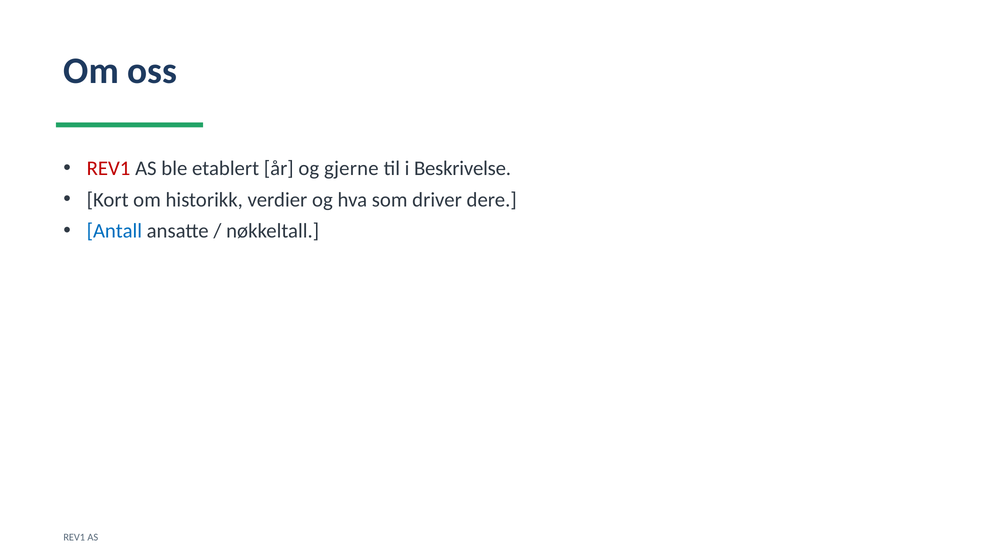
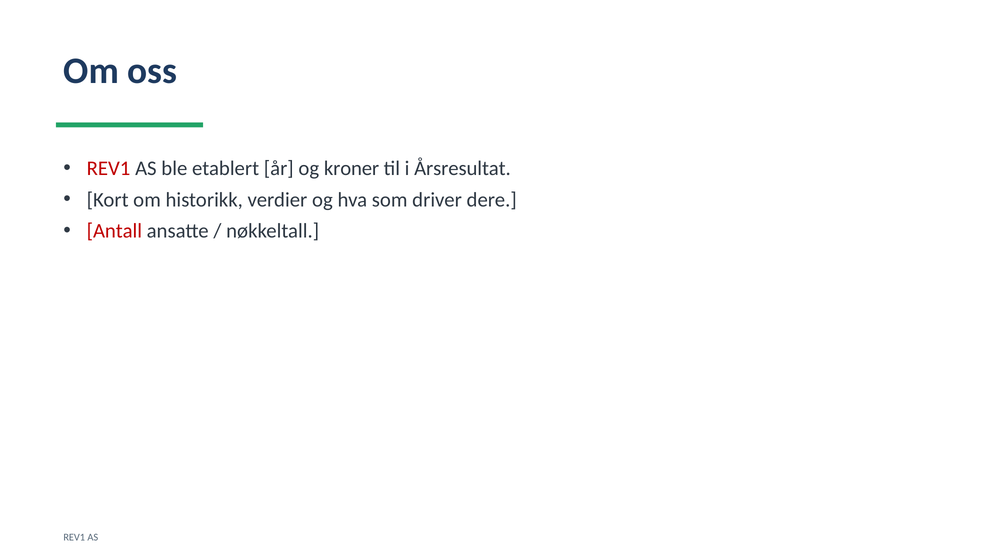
gjerne: gjerne -> kroner
Beskrivelse: Beskrivelse -> Årsresultat
Antall colour: blue -> red
